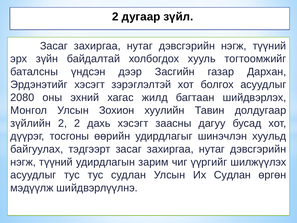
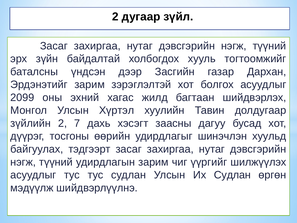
Эрдэнэтийг хэсэгт: хэсэгт -> зарим
2080: 2080 -> 2099
Зохион: Зохион -> Хүртэл
2 2: 2 -> 7
